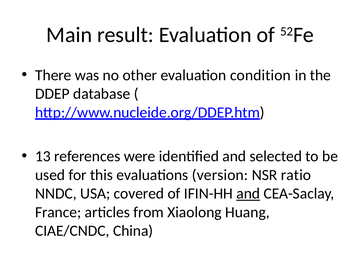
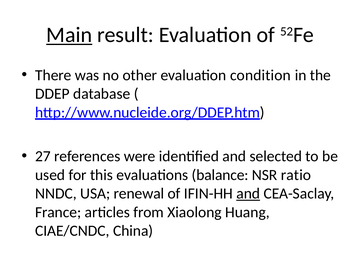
Main underline: none -> present
13: 13 -> 27
version: version -> balance
covered: covered -> renewal
